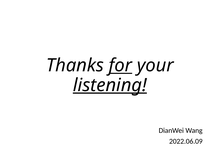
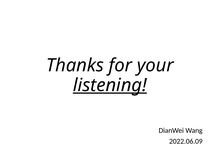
for underline: present -> none
